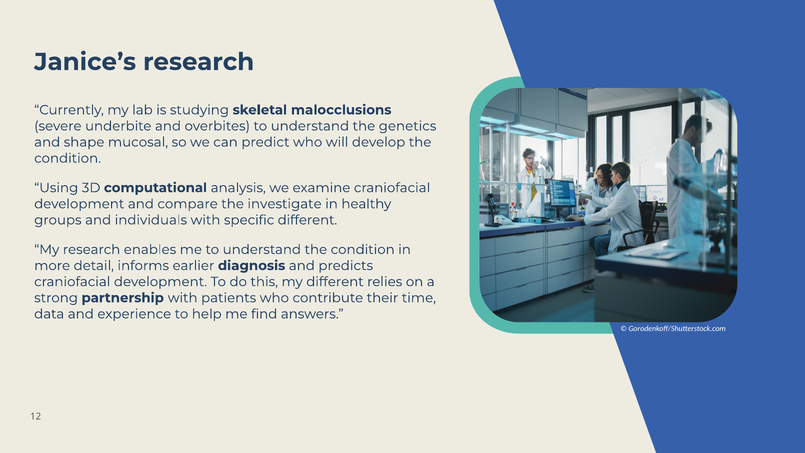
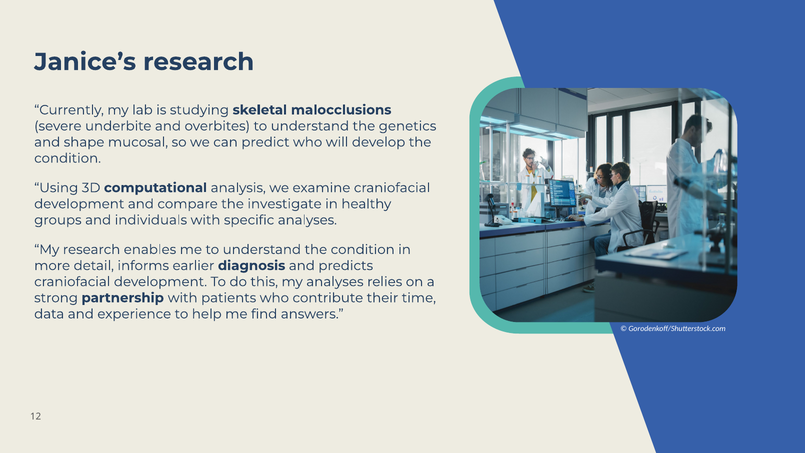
specific different: different -> analyses
my different: different -> analyses
